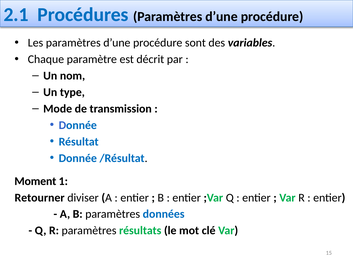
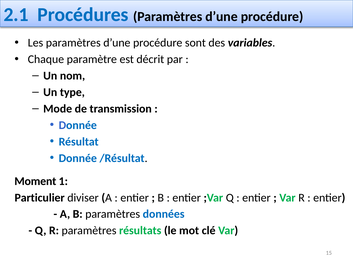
Retourner: Retourner -> Particulier
